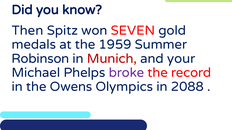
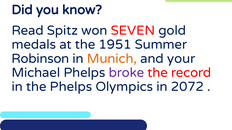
Then: Then -> Read
1959: 1959 -> 1951
Munich colour: red -> orange
the Owens: Owens -> Phelps
2088: 2088 -> 2072
